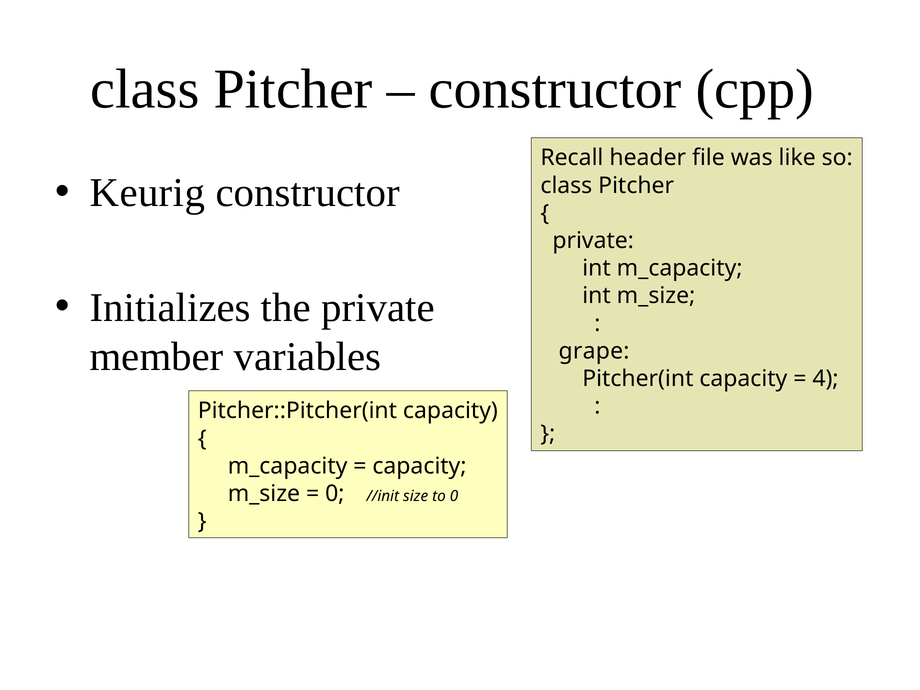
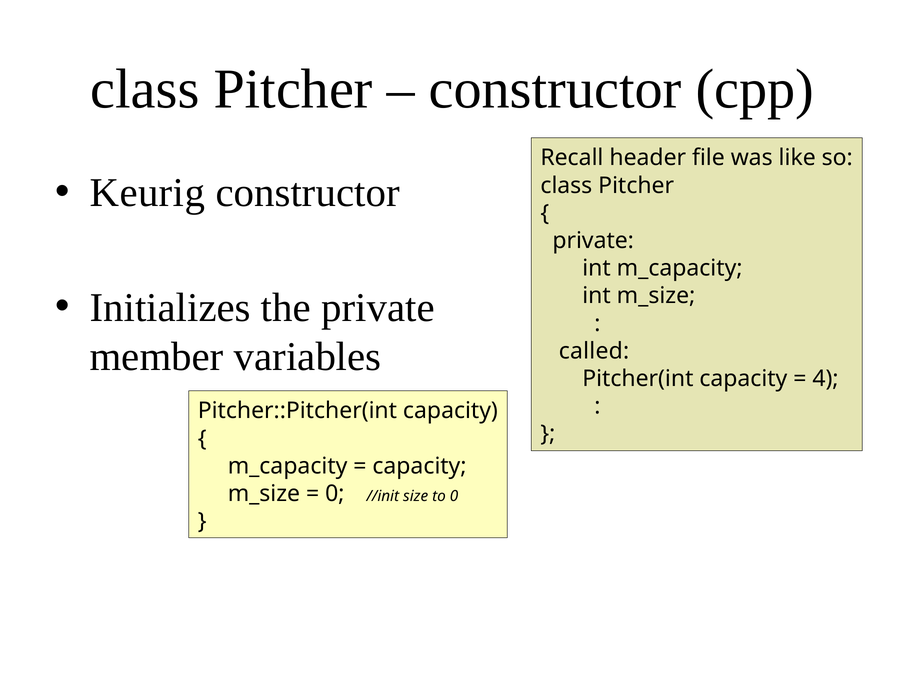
grape: grape -> called
